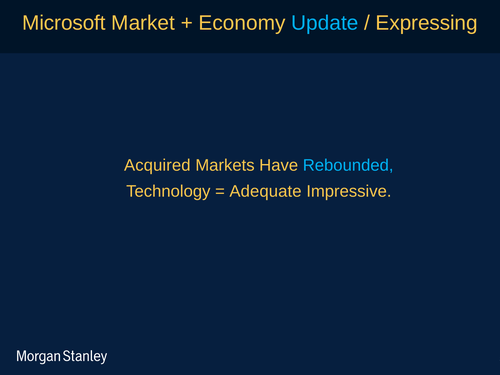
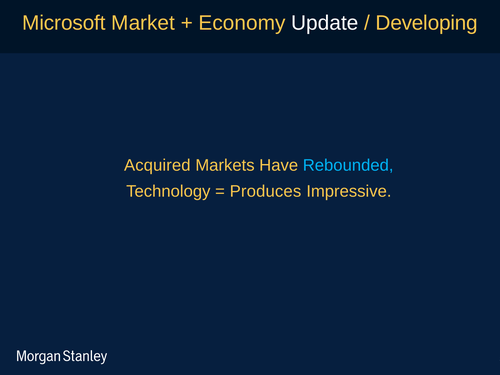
Update colour: light blue -> white
Expressing: Expressing -> Developing
Adequate: Adequate -> Produces
